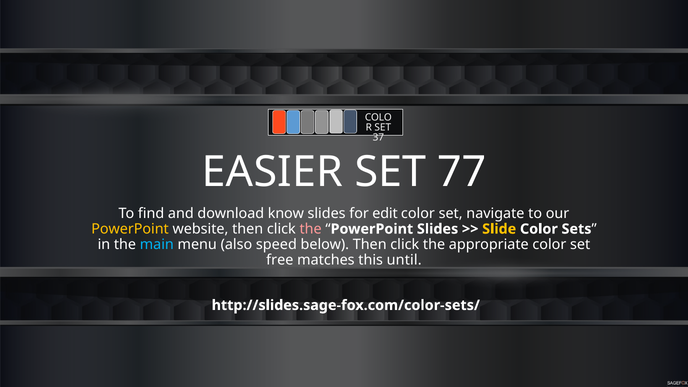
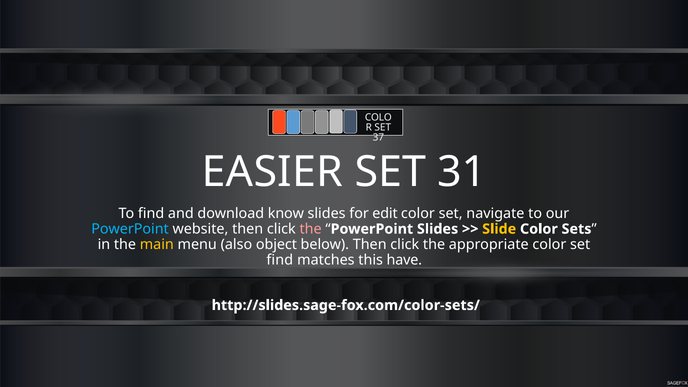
77: 77 -> 31
PowerPoint at (130, 229) colour: yellow -> light blue
main colour: light blue -> yellow
speed: speed -> object
free at (280, 260): free -> find
until: until -> have
